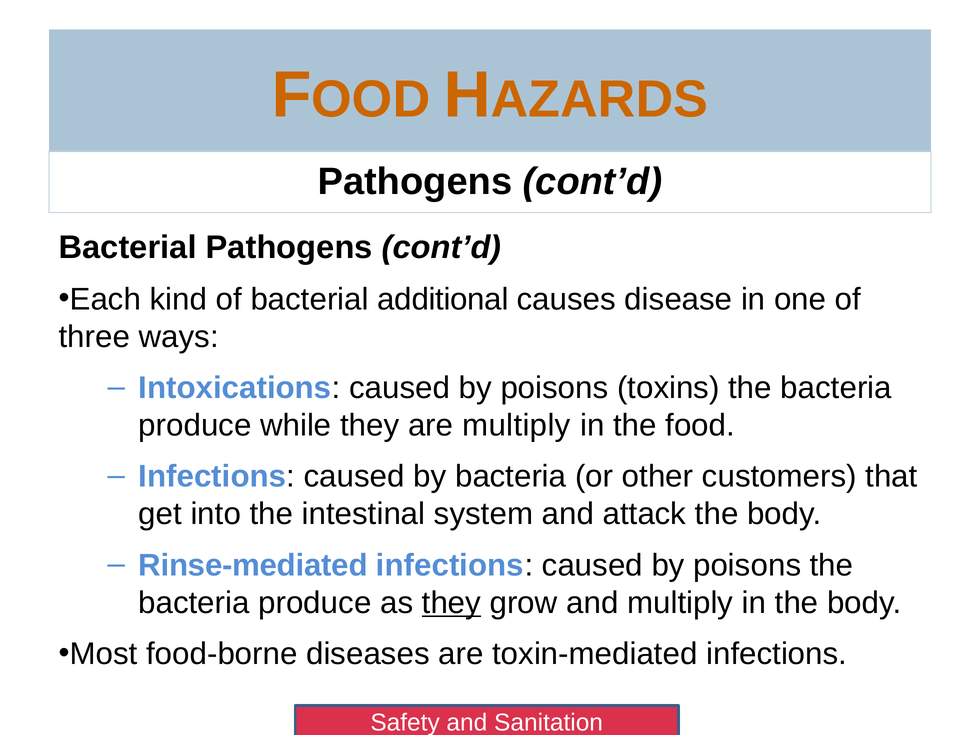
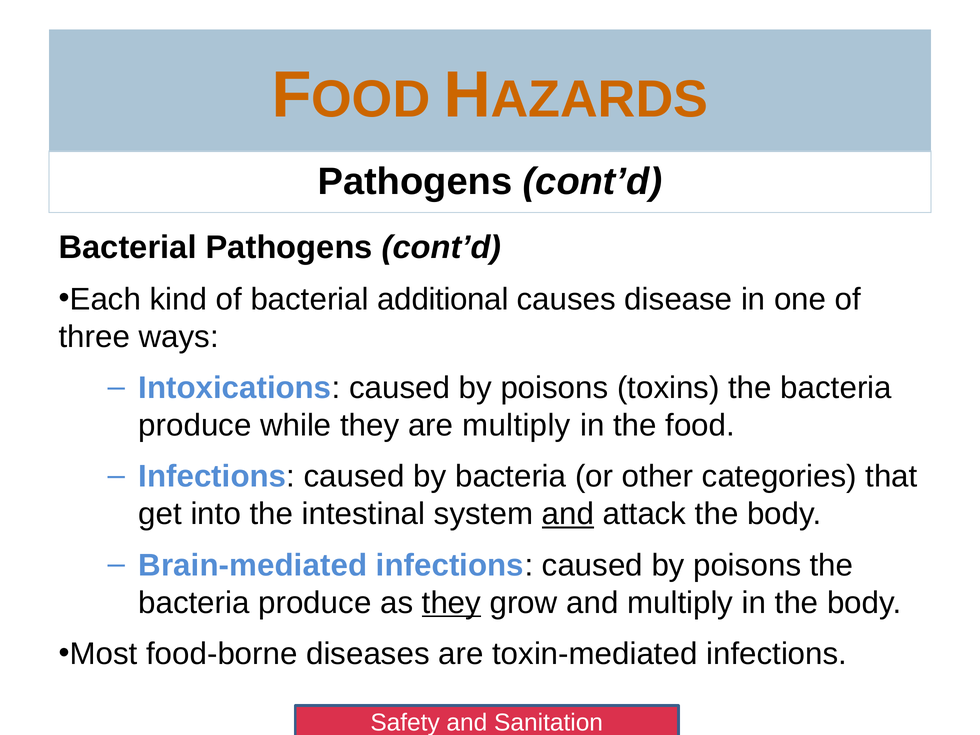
customers: customers -> categories
and at (568, 514) underline: none -> present
Rinse-mediated: Rinse-mediated -> Brain-mediated
